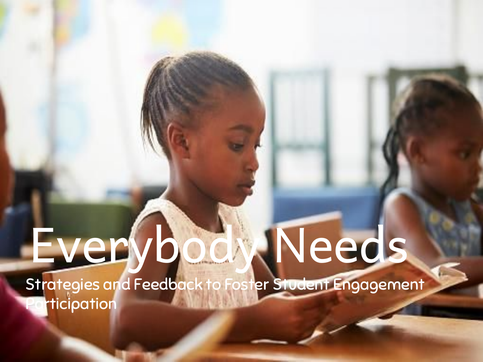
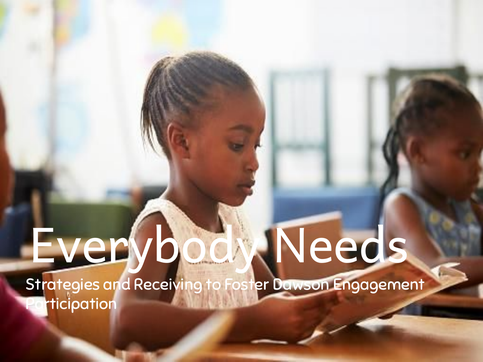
Feedback: Feedback -> Receiving
Student: Student -> Dawson
